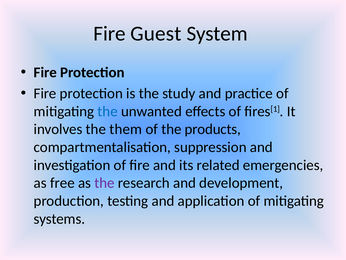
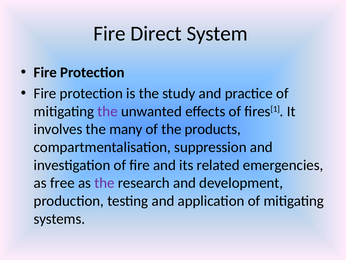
Guest: Guest -> Direct
the at (108, 111) colour: blue -> purple
them: them -> many
